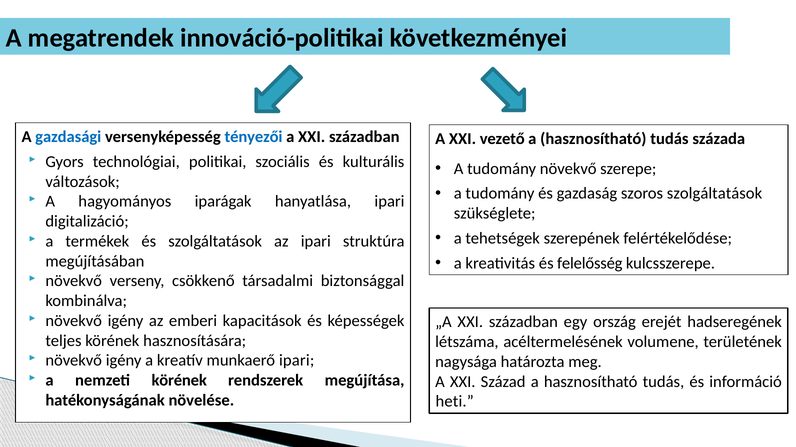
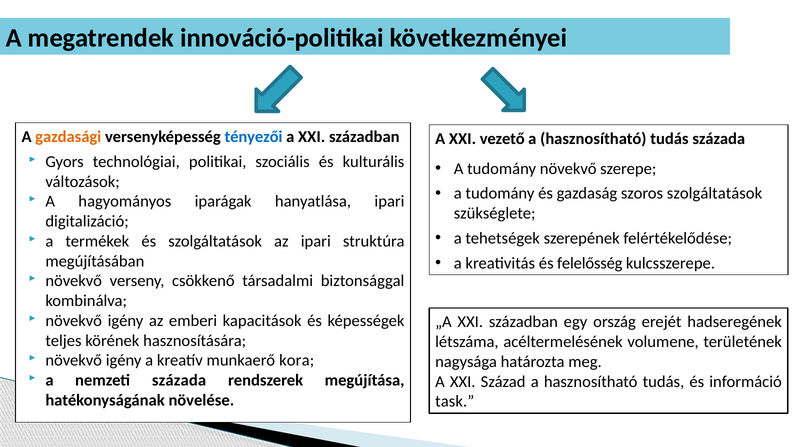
gazdasági colour: blue -> orange
munkaerő ipari: ipari -> kora
nemzeti körének: körének -> százada
heti: heti -> task
